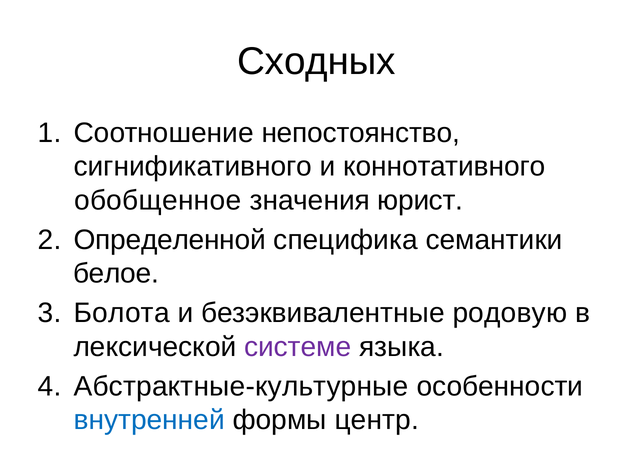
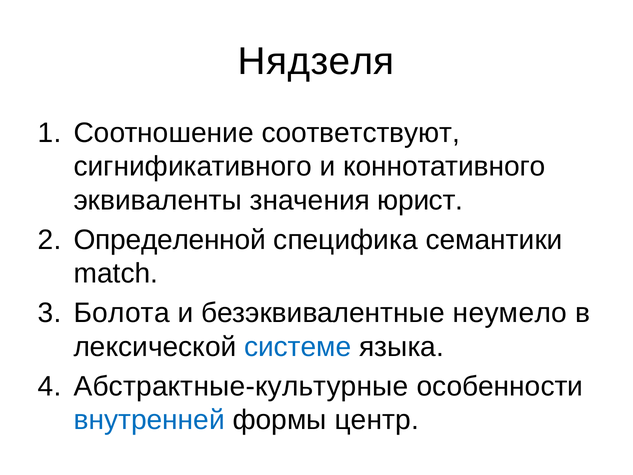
Сходных: Сходных -> Нядзеля
непостоянство: непостоянство -> соответствуют
обобщенное: обобщенное -> эквиваленты
белое: белое -> match
родовую: родовую -> неумело
системе colour: purple -> blue
